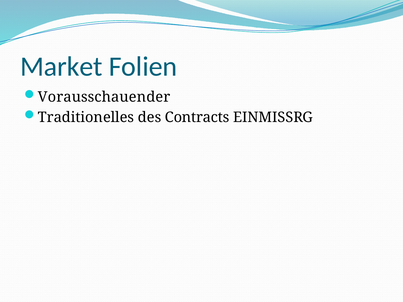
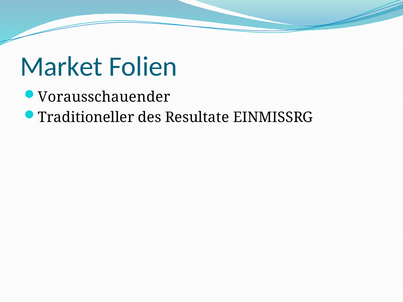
Traditionelles: Traditionelles -> Traditioneller
Contracts: Contracts -> Resultate
